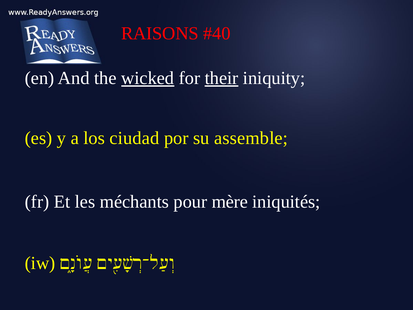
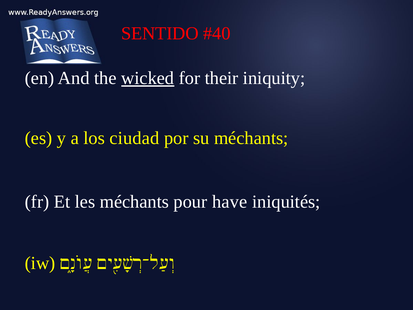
RAISONS: RAISONS -> SENTIDO
their underline: present -> none
su assemble: assemble -> méchants
mère: mère -> have
